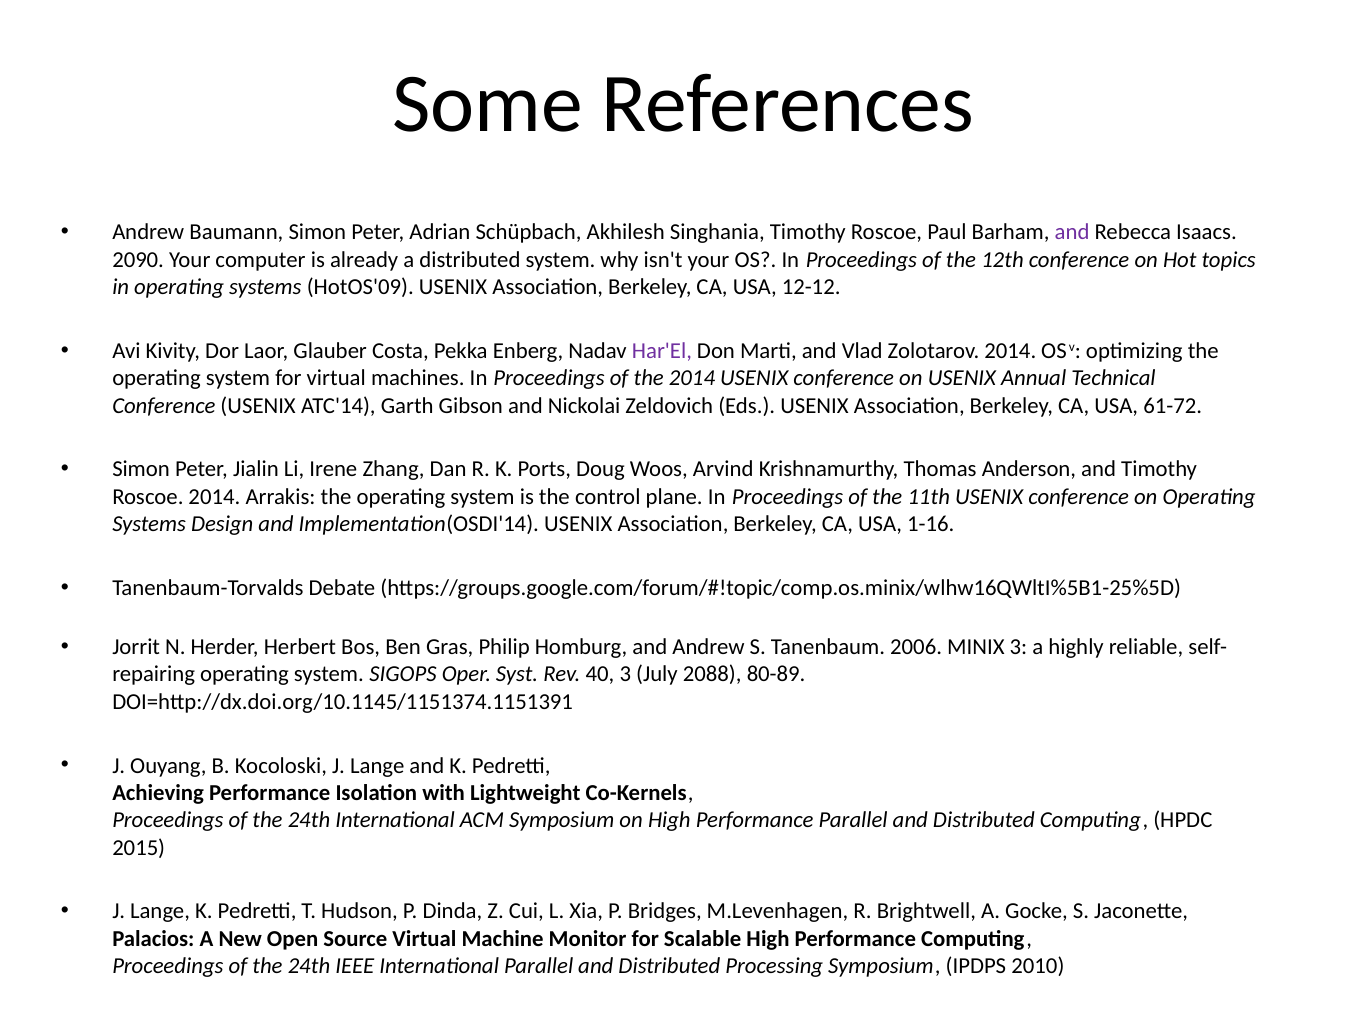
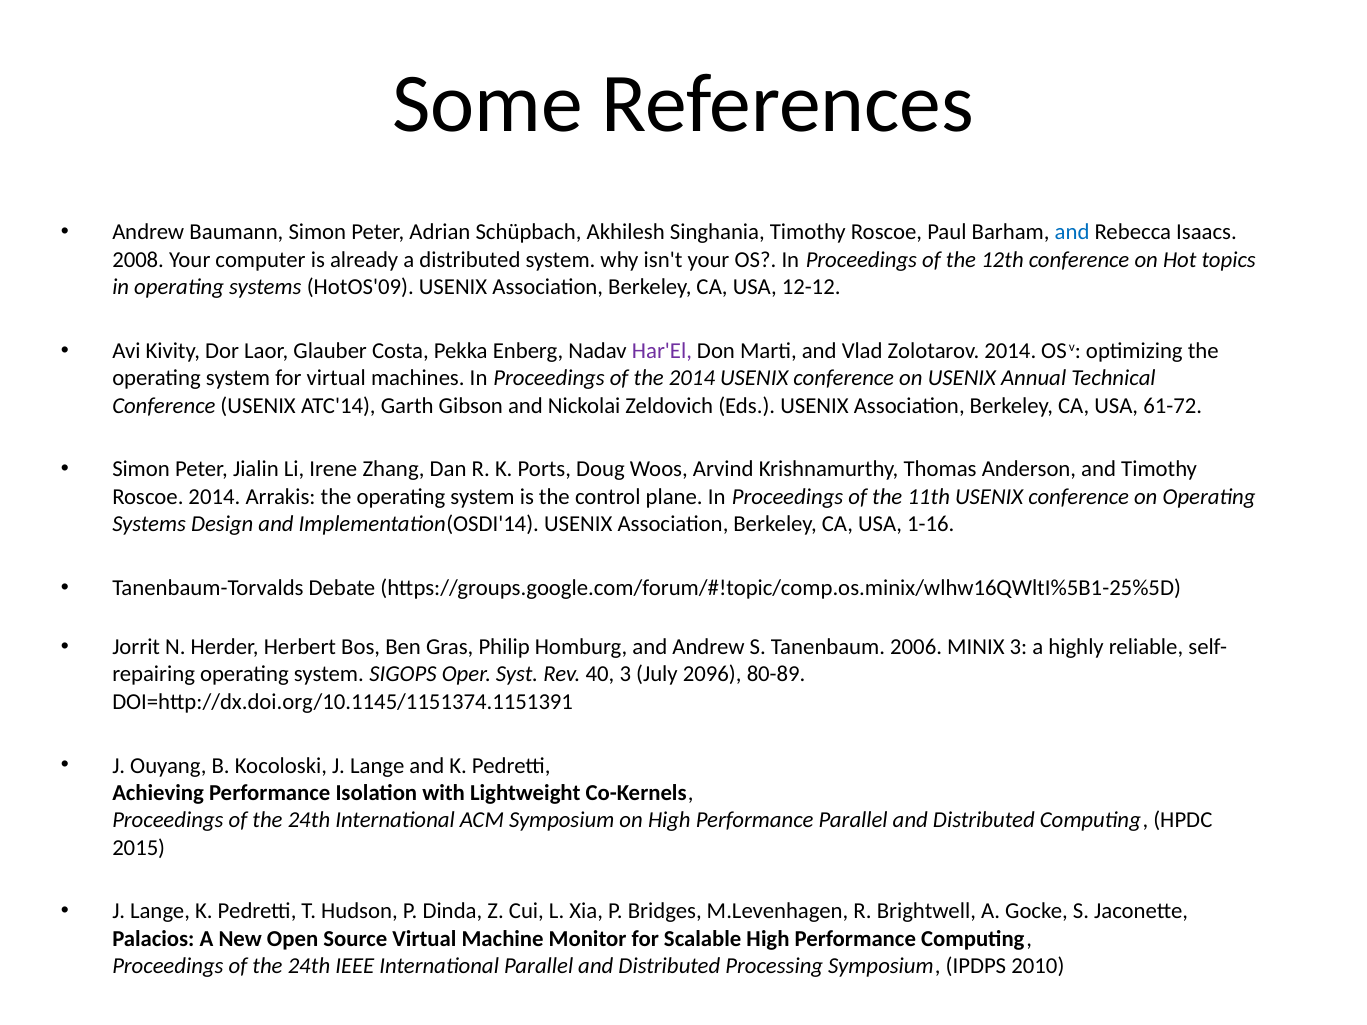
and at (1072, 232) colour: purple -> blue
2090: 2090 -> 2008
2088: 2088 -> 2096
